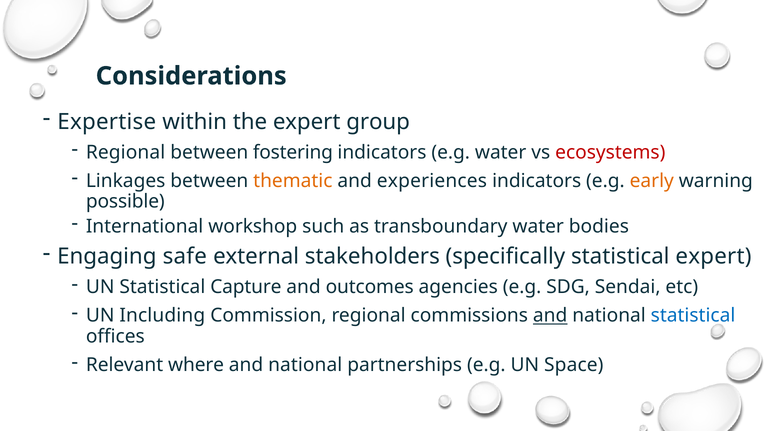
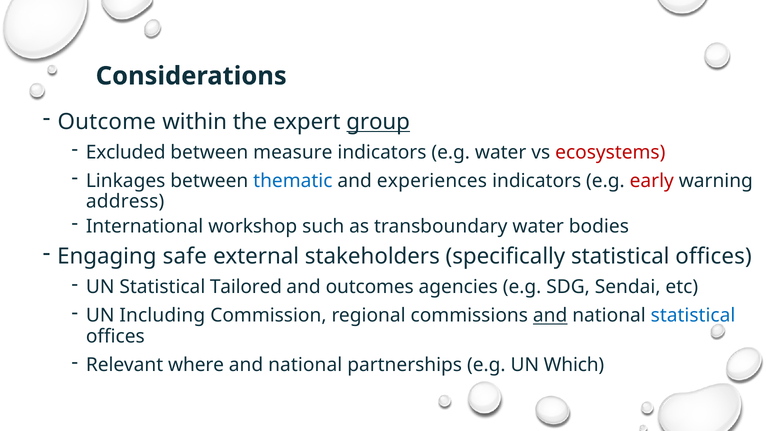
Expertise: Expertise -> Outcome
group underline: none -> present
Regional at (126, 152): Regional -> Excluded
fostering: fostering -> measure
thematic colour: orange -> blue
early colour: orange -> red
possible: possible -> address
specifically statistical expert: expert -> offices
Capture: Capture -> Tailored
Space: Space -> Which
